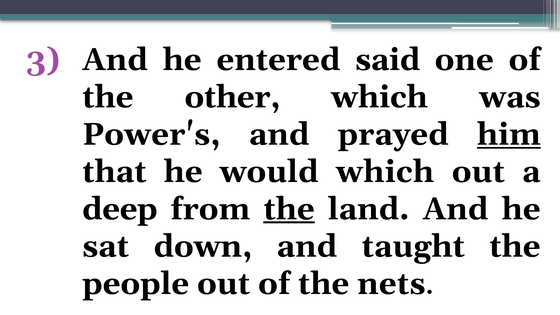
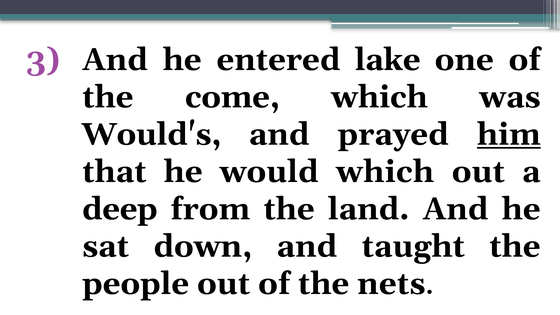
said: said -> lake
other: other -> come
Power's: Power's -> Would's
the at (289, 209) underline: present -> none
